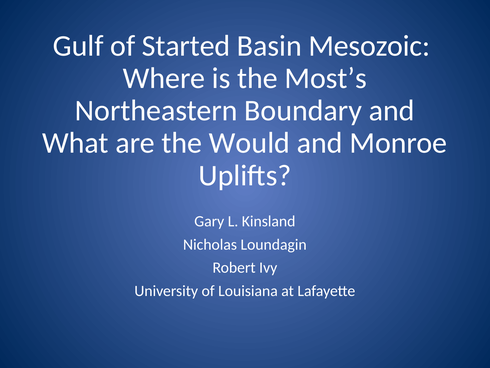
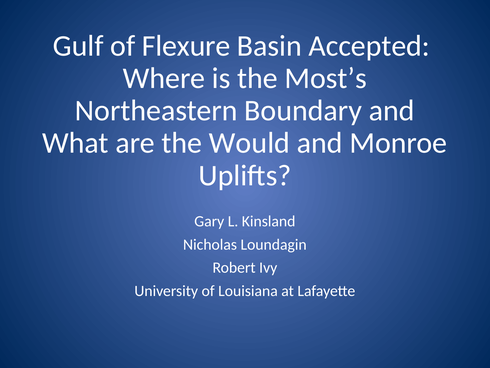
Started: Started -> Flexure
Mesozoic: Mesozoic -> Accepted
